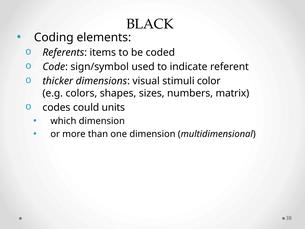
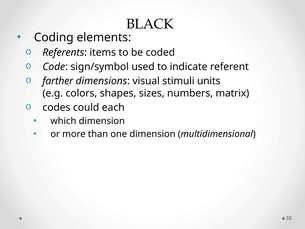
thicker: thicker -> farther
color: color -> units
units: units -> each
